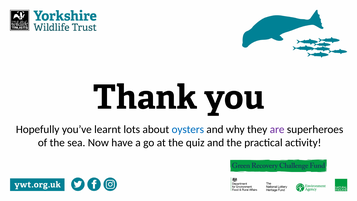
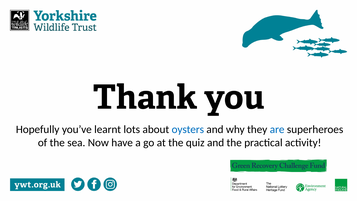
are colour: purple -> blue
